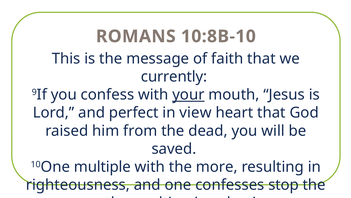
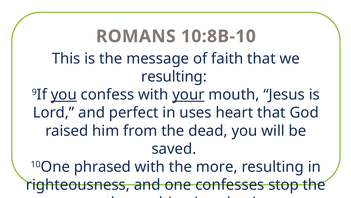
currently at (174, 77): currently -> resulting
you at (64, 94) underline: none -> present
view: view -> uses
multiple: multiple -> phrased
